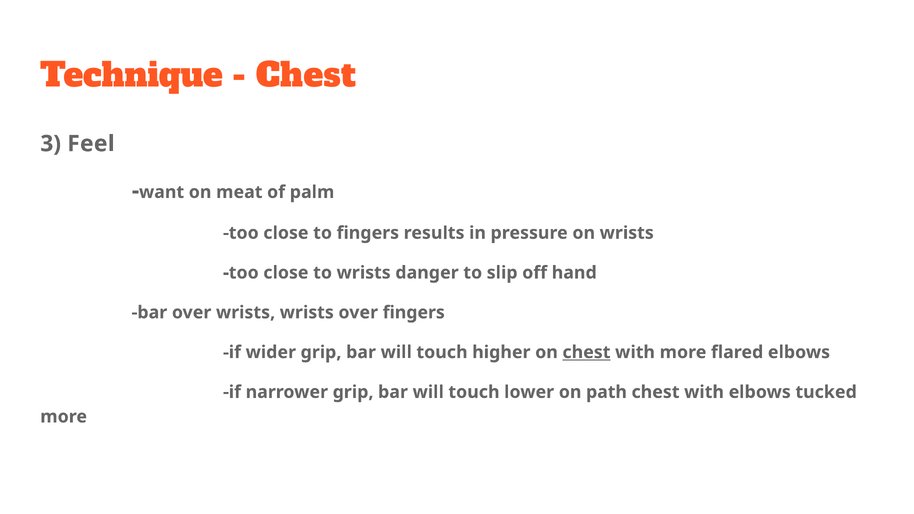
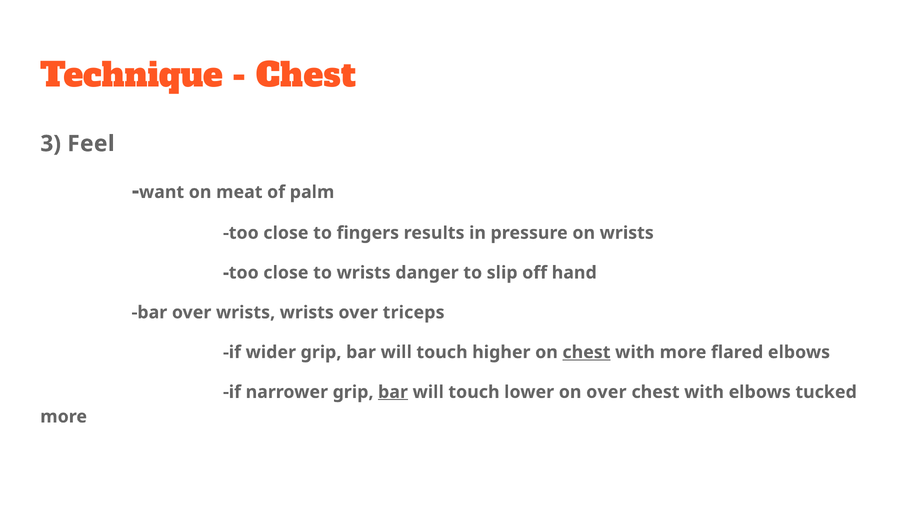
over fingers: fingers -> triceps
bar at (393, 392) underline: none -> present
on path: path -> over
